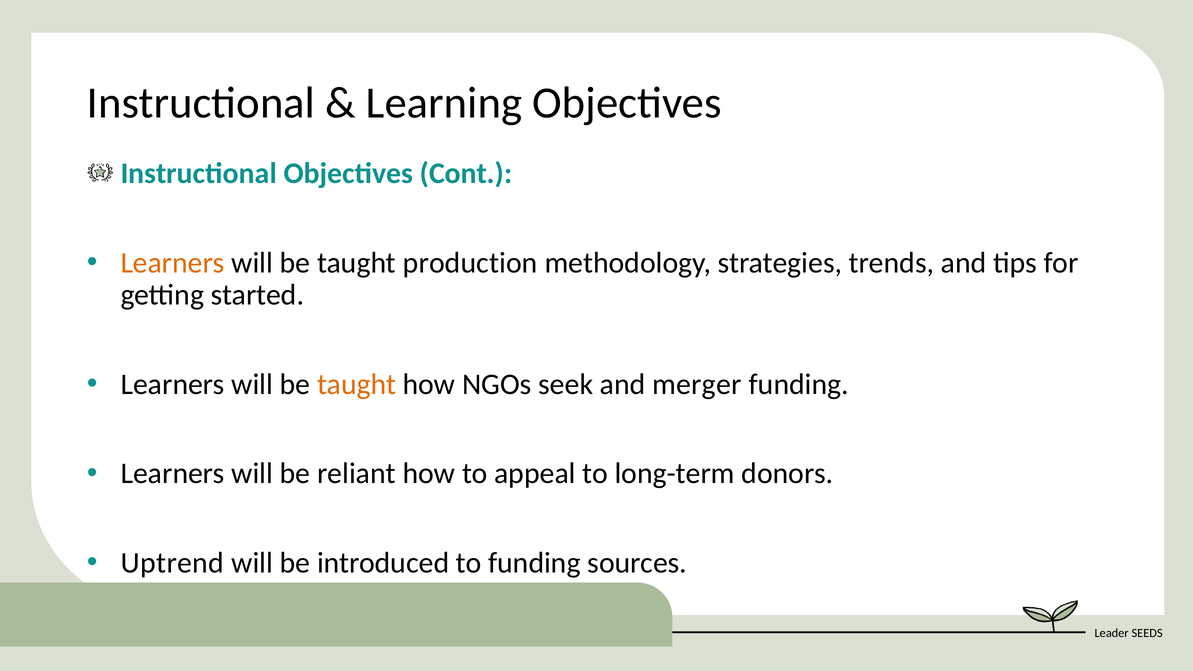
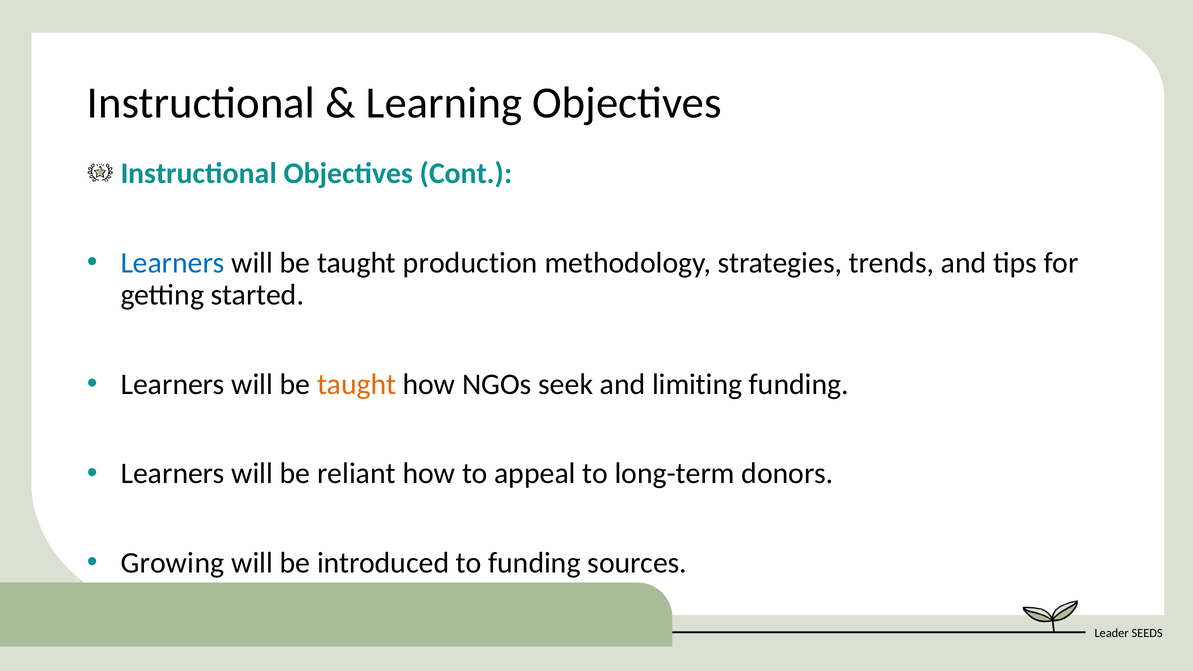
Learners at (173, 263) colour: orange -> blue
merger: merger -> limiting
Uptrend: Uptrend -> Growing
